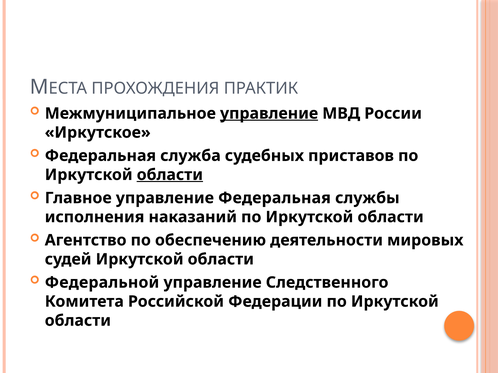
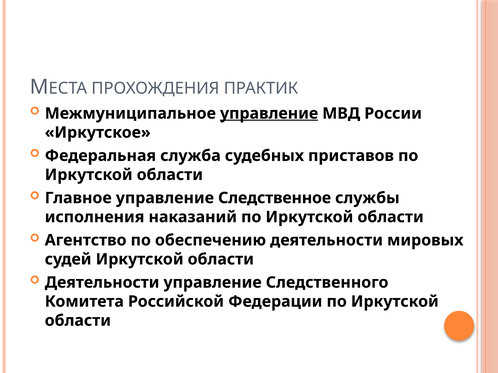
области at (170, 175) underline: present -> none
управление Федеральная: Федеральная -> Следственное
Федеральной at (102, 283): Федеральной -> Деятельности
